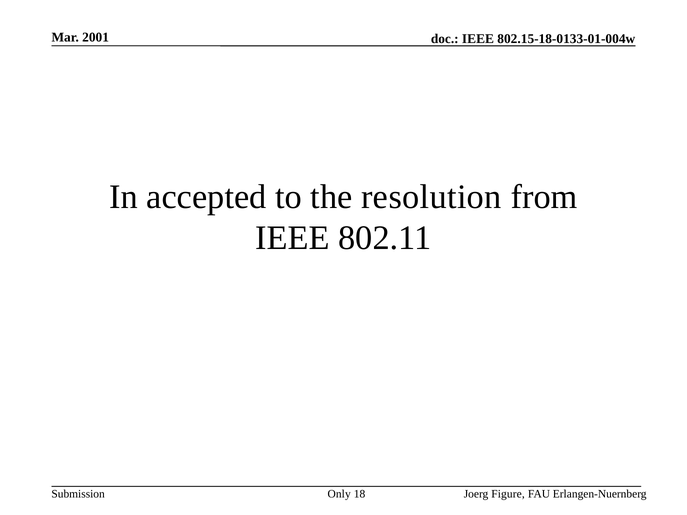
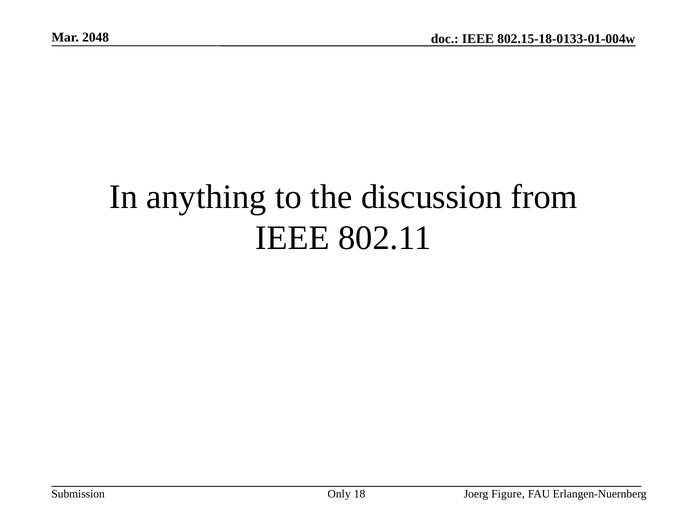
2001: 2001 -> 2048
accepted: accepted -> anything
resolution: resolution -> discussion
